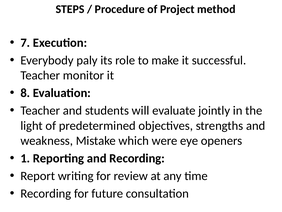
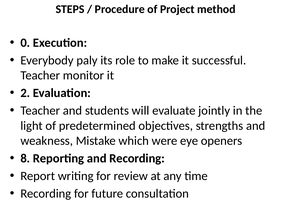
7: 7 -> 0
8: 8 -> 2
1: 1 -> 8
